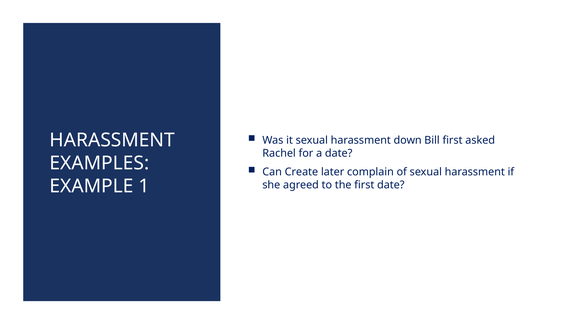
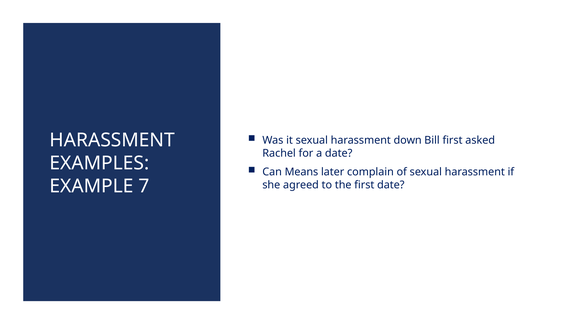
Create: Create -> Means
1: 1 -> 7
